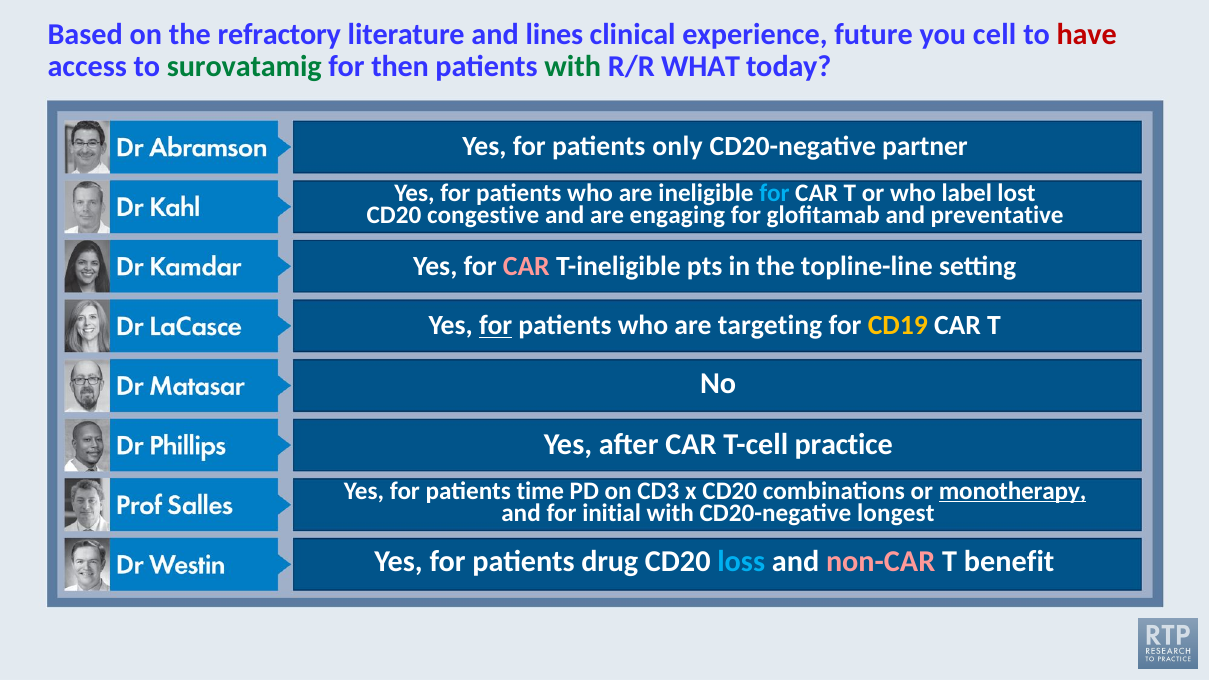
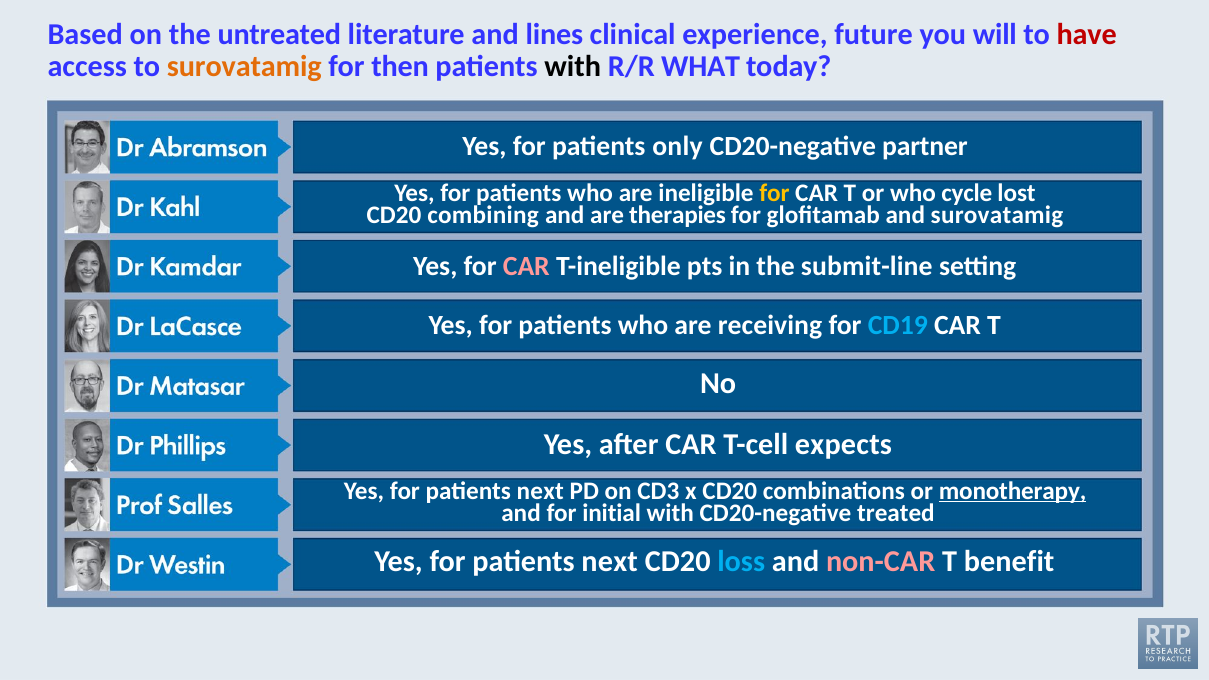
refractory: refractory -> untreated
cell: cell -> will
surovatamig at (244, 66) colour: green -> orange
with at (573, 66) colour: green -> black
for at (774, 193) colour: light blue -> yellow
label: label -> cycle
congestive: congestive -> combining
engaging: engaging -> therapies
and preventative: preventative -> surovatamig
topline-line: topline-line -> submit-line
for at (496, 326) underline: present -> none
targeting: targeting -> receiving
CD19 colour: yellow -> light blue
practice: practice -> expects
time at (540, 491): time -> next
longest: longest -> treated
drug at (610, 561): drug -> next
